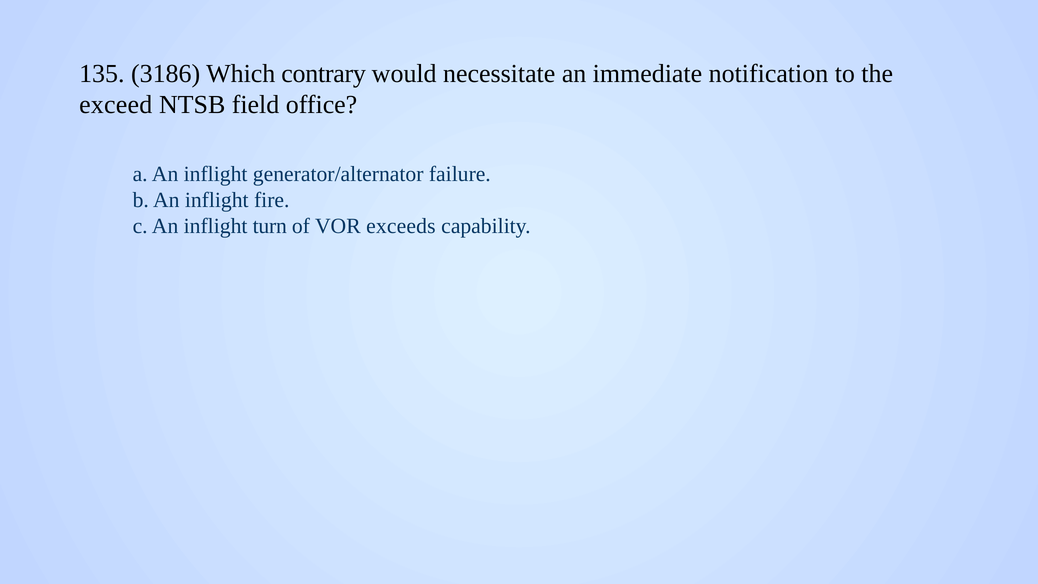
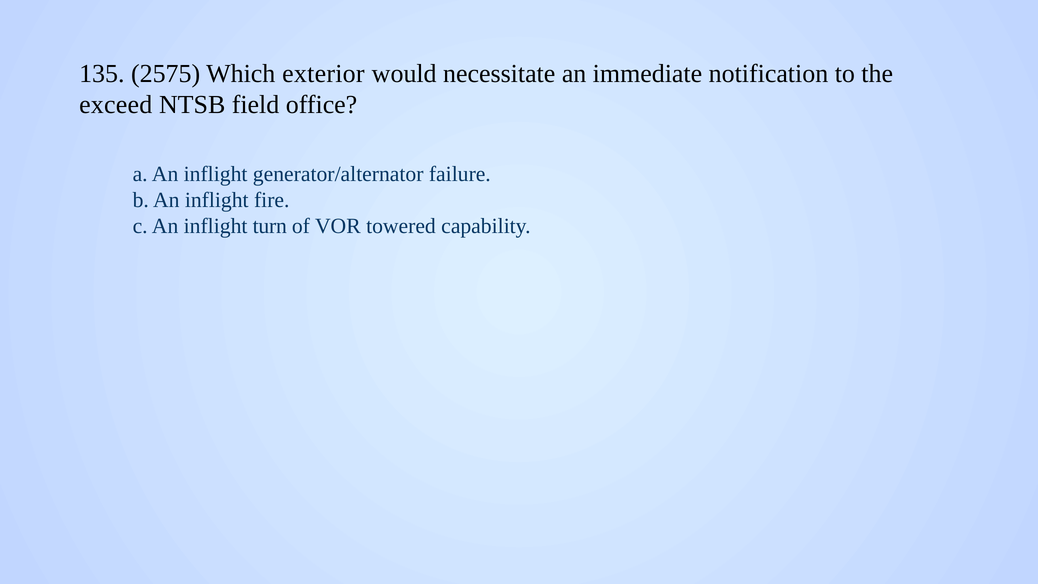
3186: 3186 -> 2575
contrary: contrary -> exterior
exceeds: exceeds -> towered
